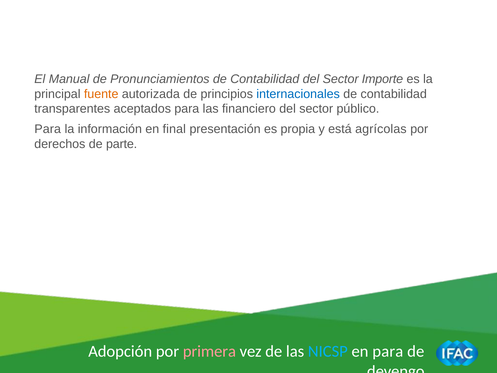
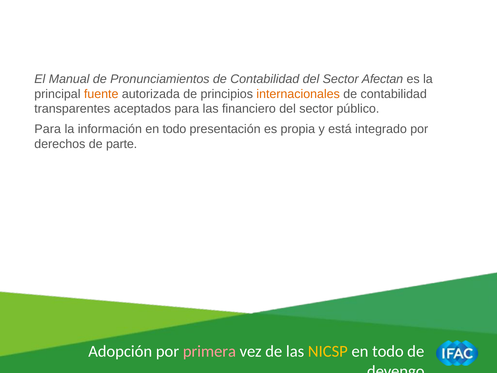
Importe: Importe -> Afectan
internacionales colour: blue -> orange
información en final: final -> todo
agrícolas: agrícolas -> integrado
NICSP colour: light blue -> yellow
para at (388, 351): para -> todo
